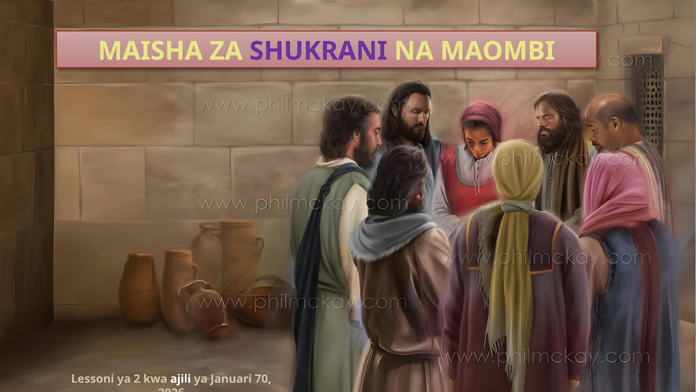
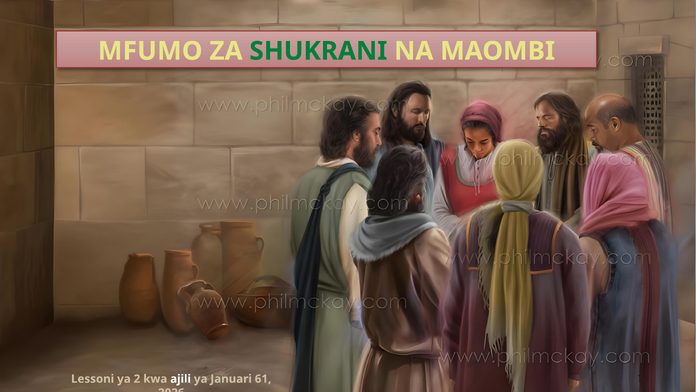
MAISHA: MAISHA -> MFUMO
SHUKRANI colour: purple -> green
70: 70 -> 61
